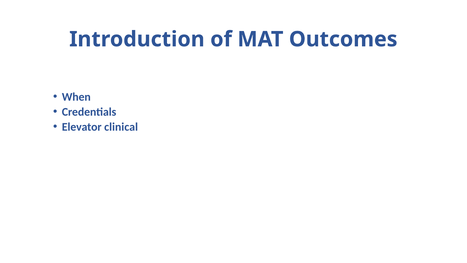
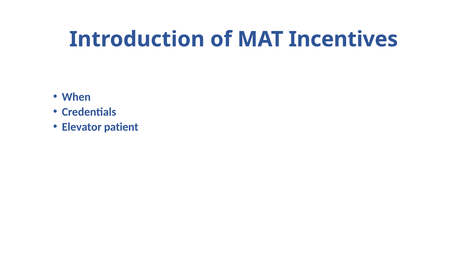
Outcomes: Outcomes -> Incentives
clinical: clinical -> patient
